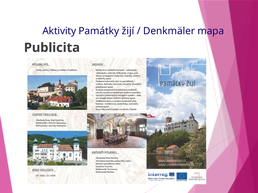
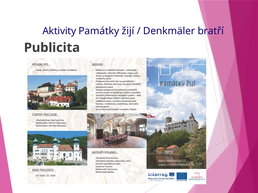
mapa: mapa -> bratří
